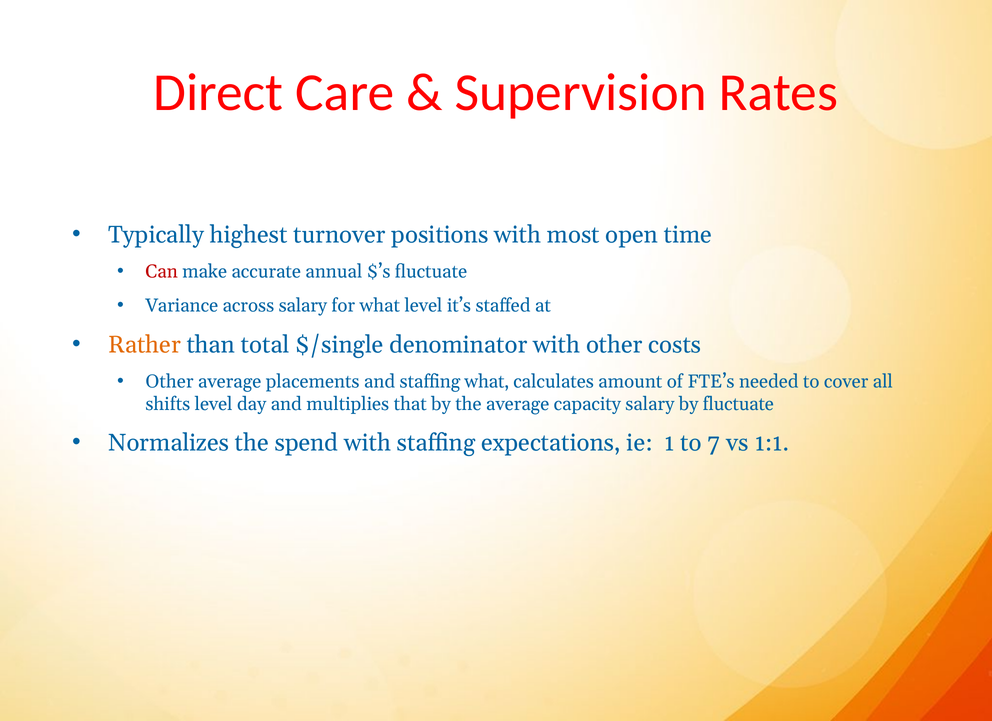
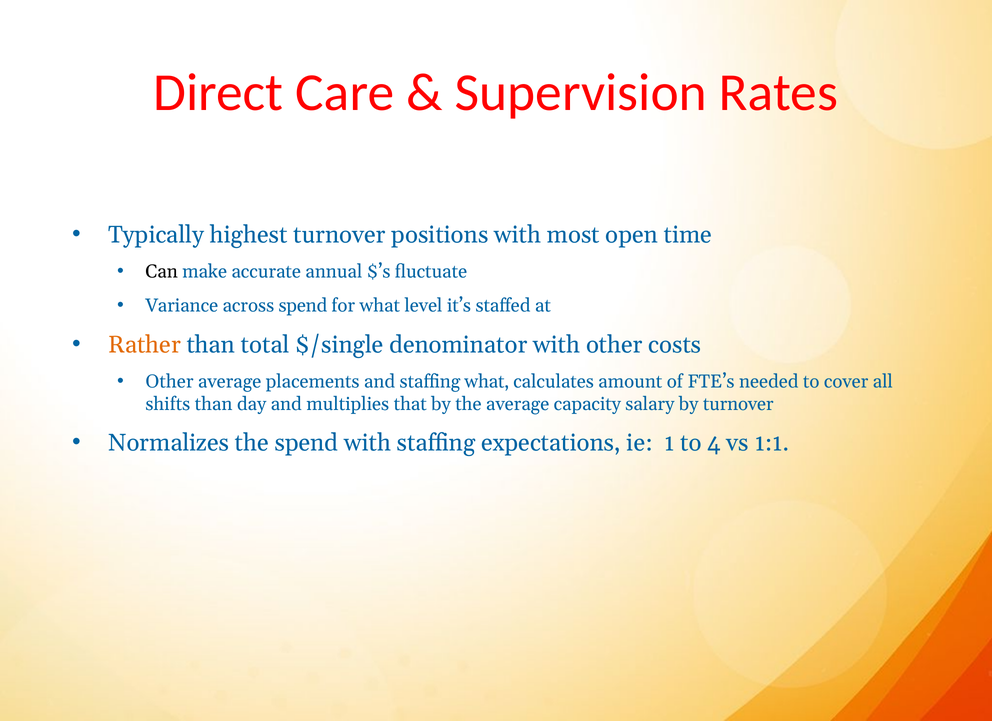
Can colour: red -> black
across salary: salary -> spend
shifts level: level -> than
by fluctuate: fluctuate -> turnover
7: 7 -> 4
